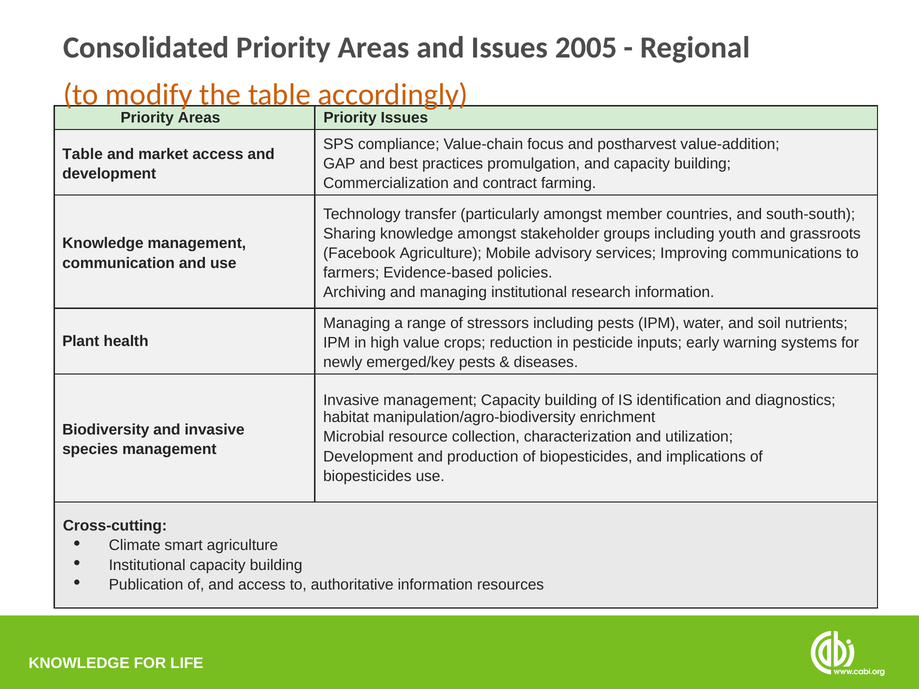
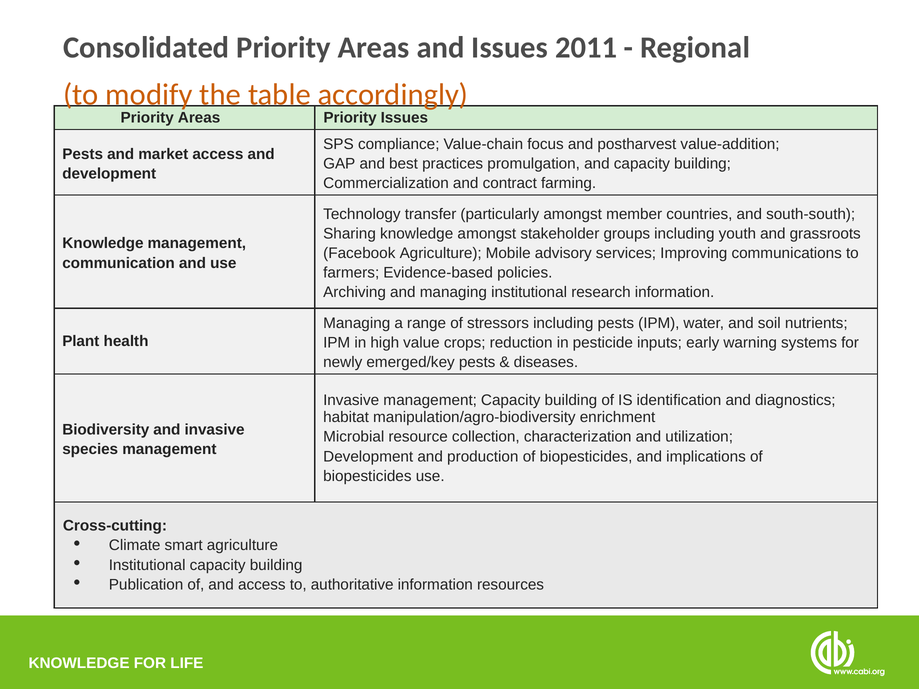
2005: 2005 -> 2011
Table at (83, 154): Table -> Pests
